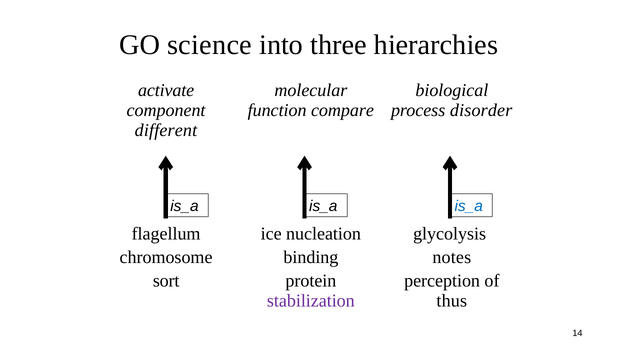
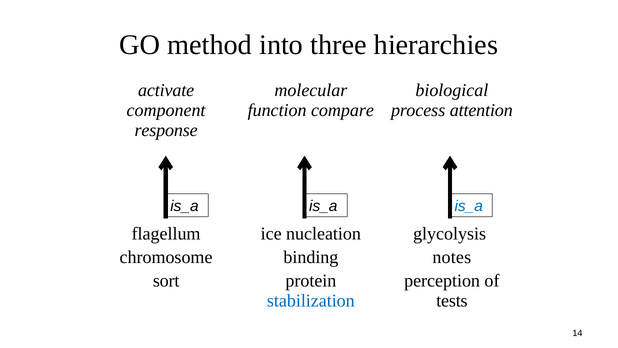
science: science -> method
disorder: disorder -> attention
different: different -> response
stabilization colour: purple -> blue
thus: thus -> tests
